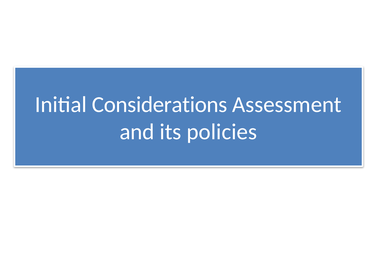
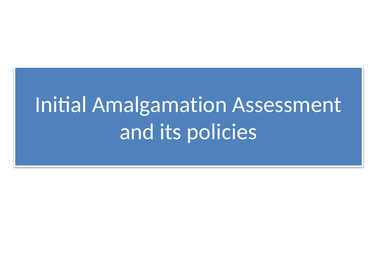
Considerations: Considerations -> Amalgamation
